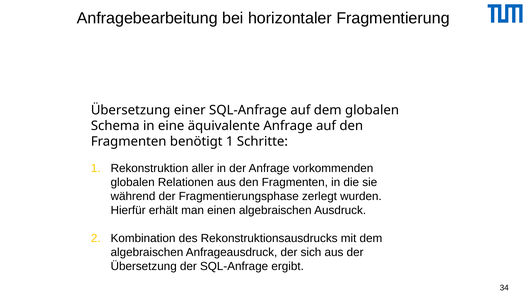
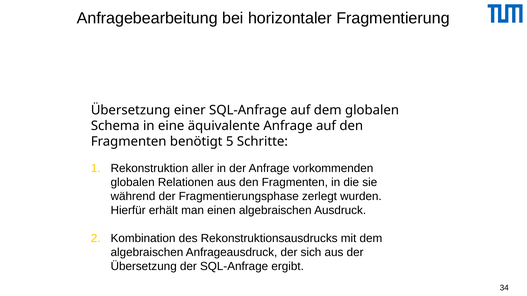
benötigt 1: 1 -> 5
